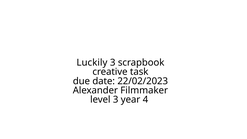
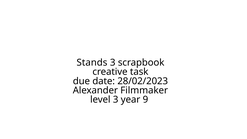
Luckily: Luckily -> Stands
22/02/2023: 22/02/2023 -> 28/02/2023
4: 4 -> 9
